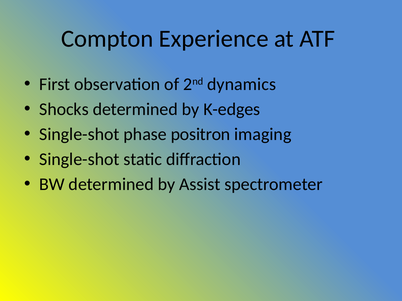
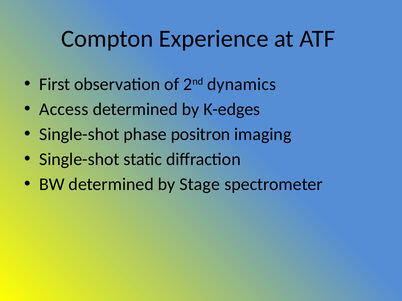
Shocks: Shocks -> Access
Assist: Assist -> Stage
